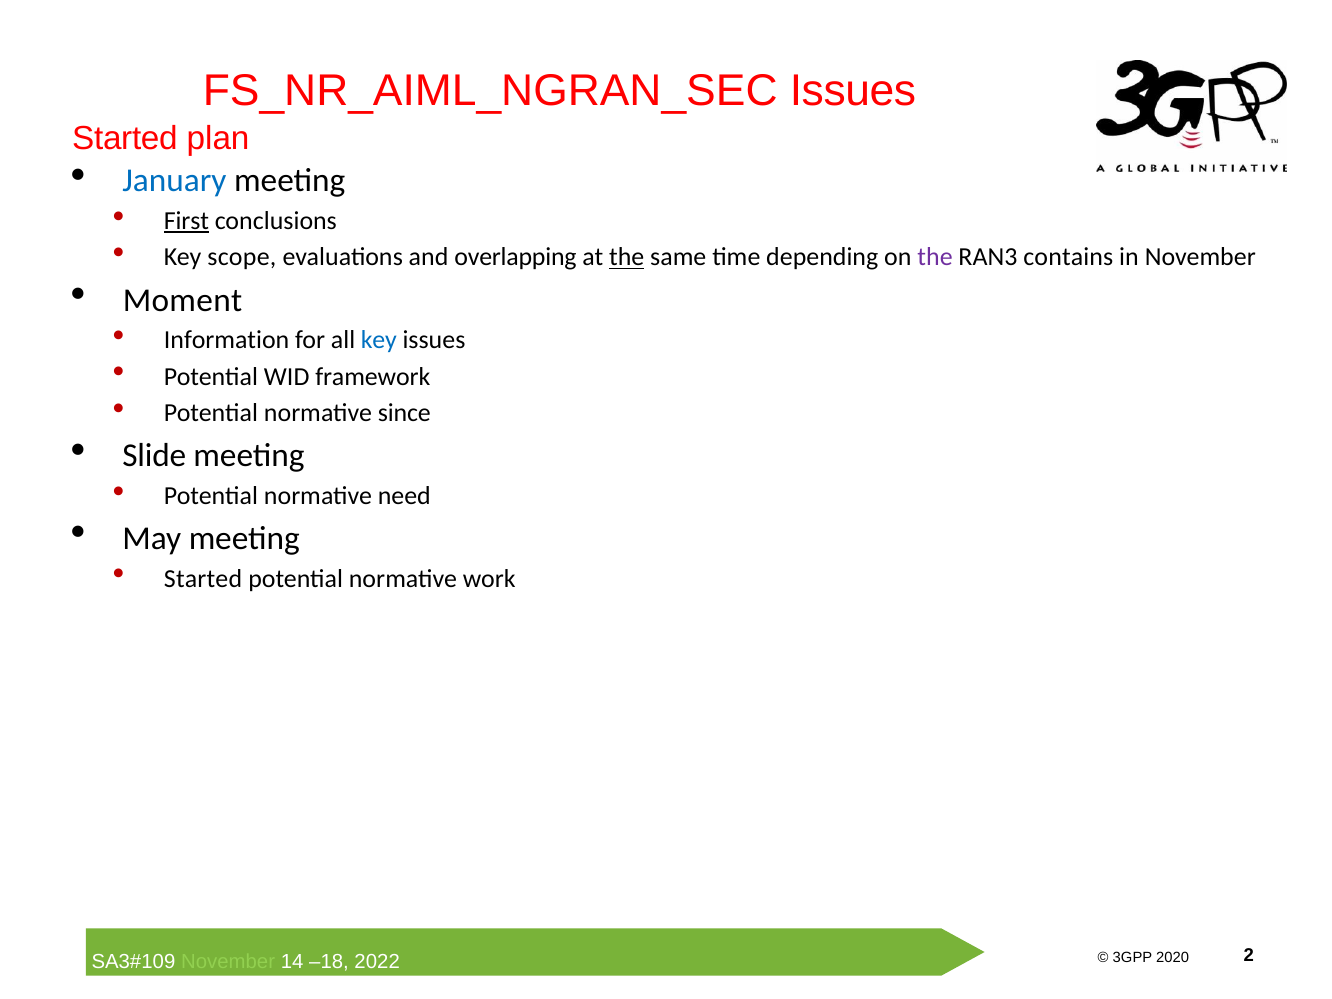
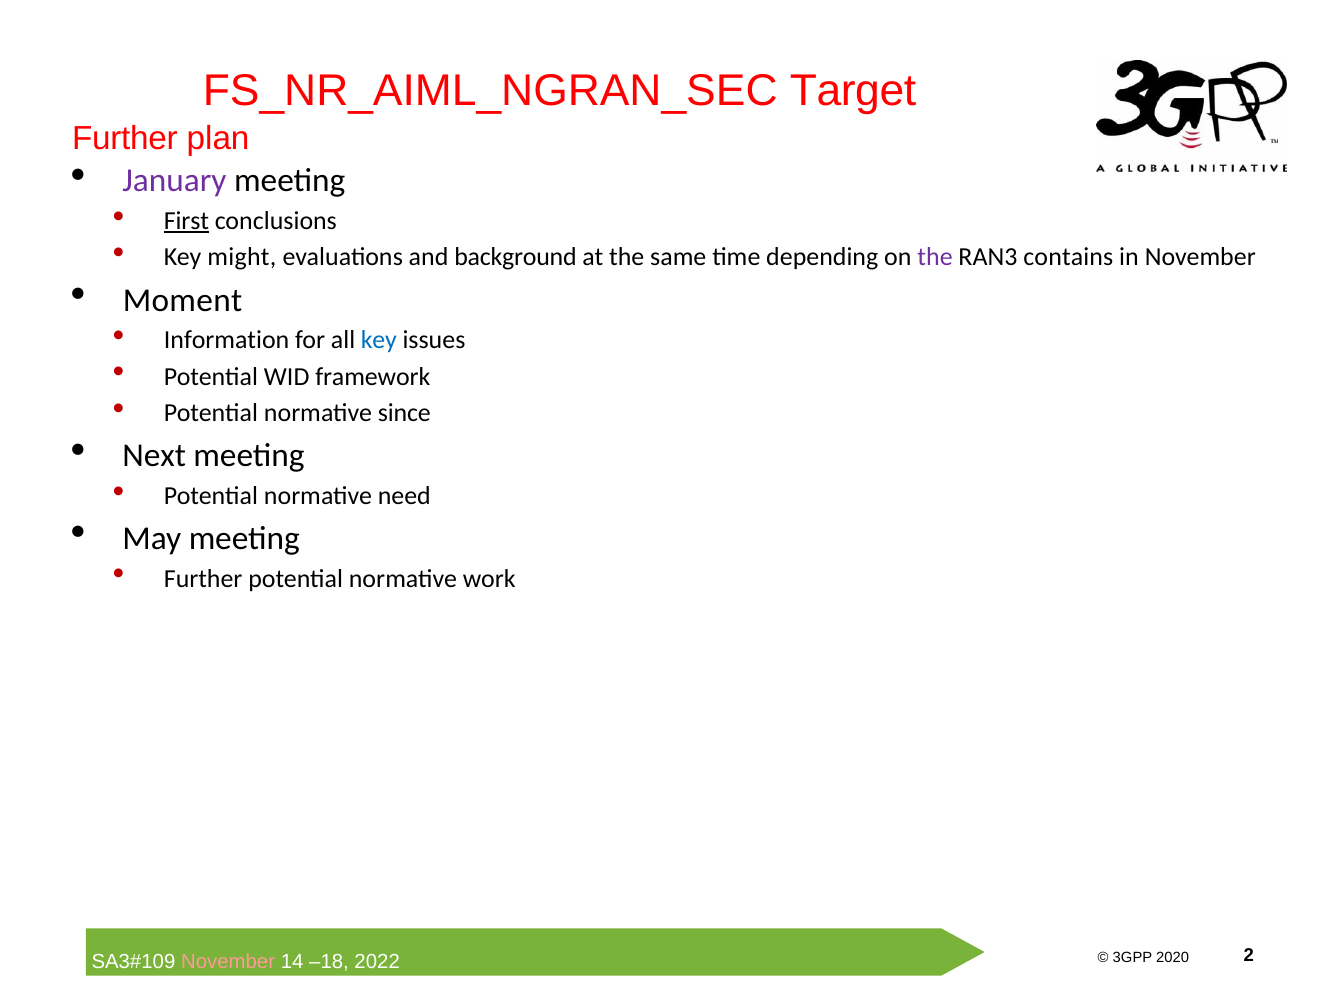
FS_NR_AIML_NGRAN_SEC Issues: Issues -> Target
Started at (125, 139): Started -> Further
January colour: blue -> purple
scope: scope -> might
overlapping: overlapping -> background
the at (627, 257) underline: present -> none
Slide: Slide -> Next
Started at (203, 579): Started -> Further
November at (228, 962) colour: light green -> pink
